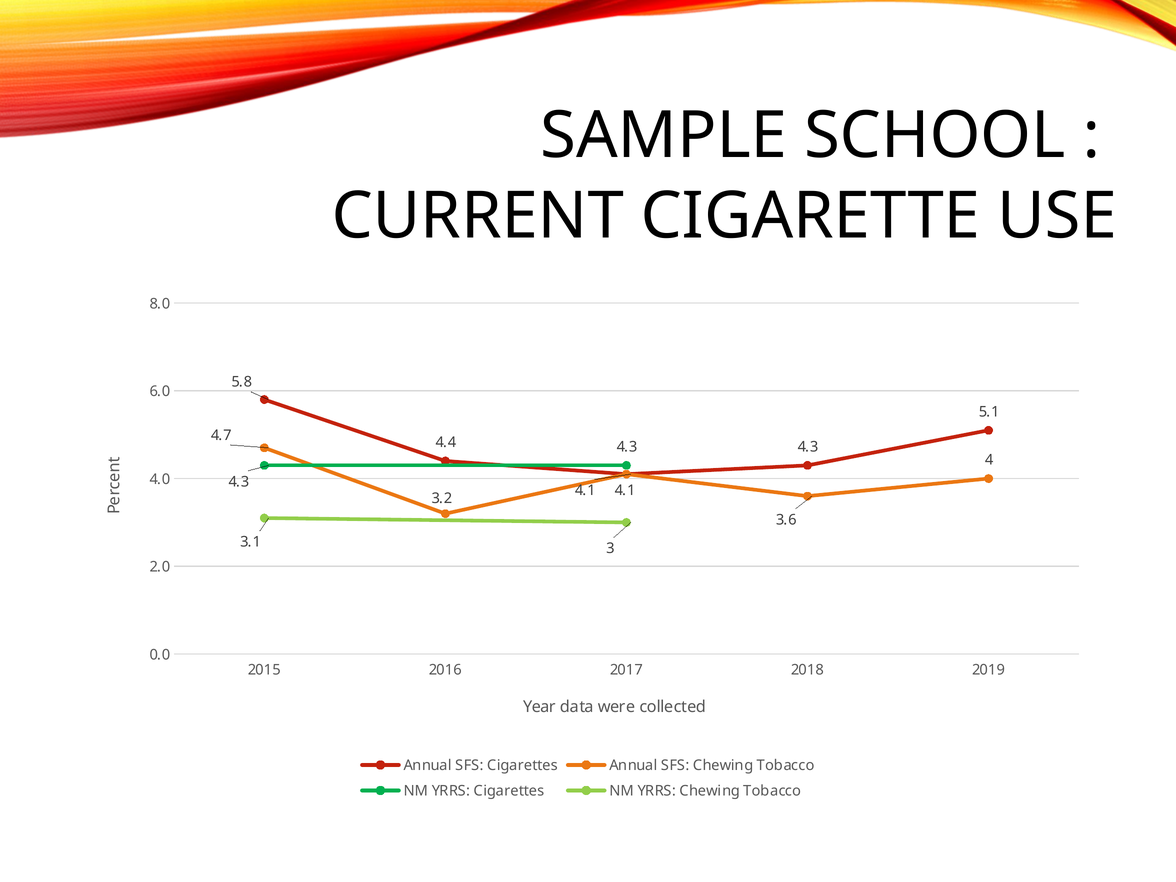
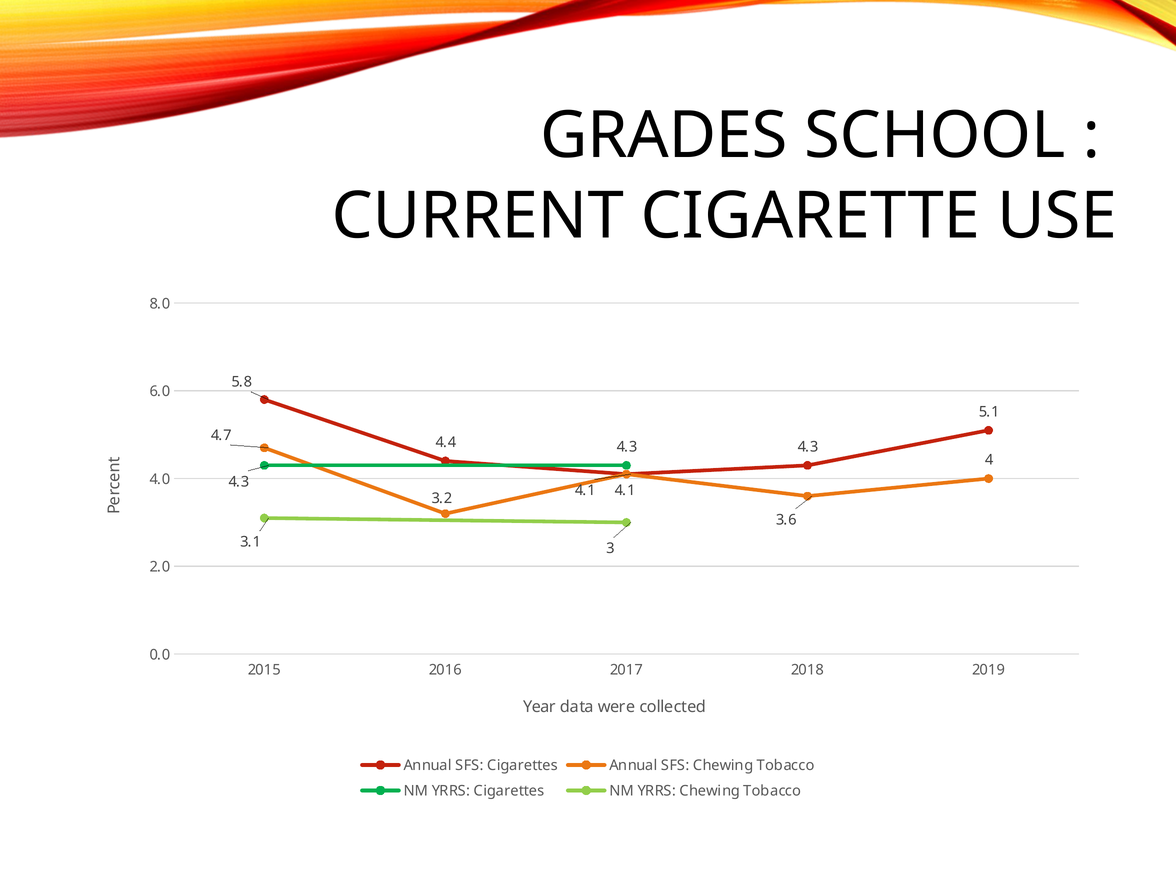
SAMPLE: SAMPLE -> GRADES
